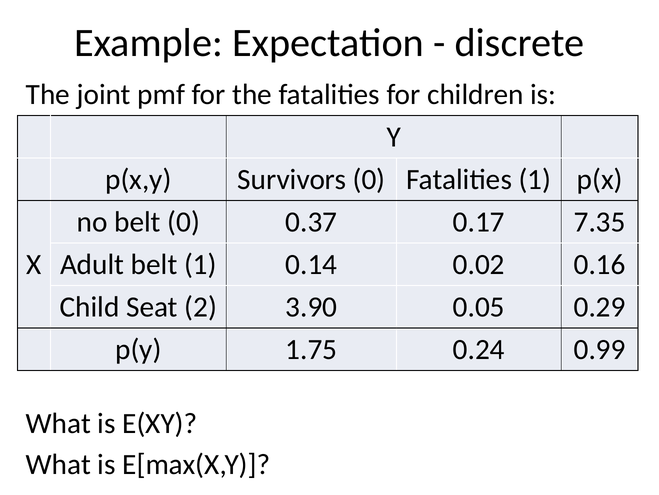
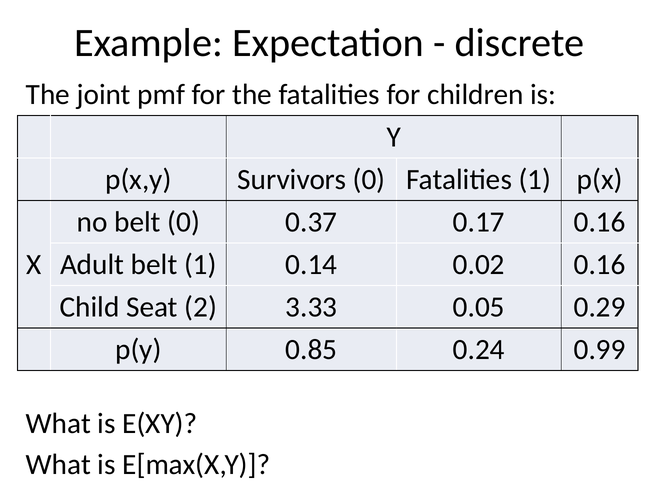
0.17 7.35: 7.35 -> 0.16
3.90: 3.90 -> 3.33
1.75: 1.75 -> 0.85
